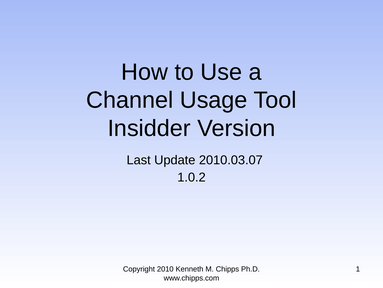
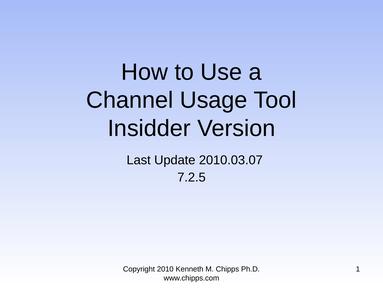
1.0.2: 1.0.2 -> 7.2.5
